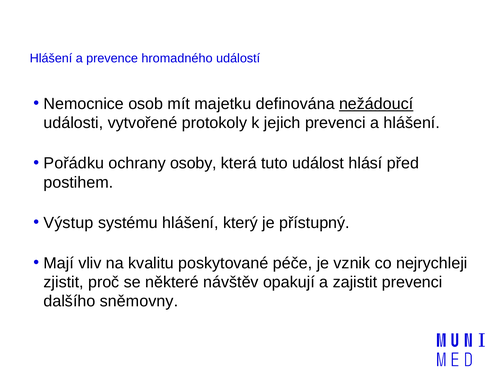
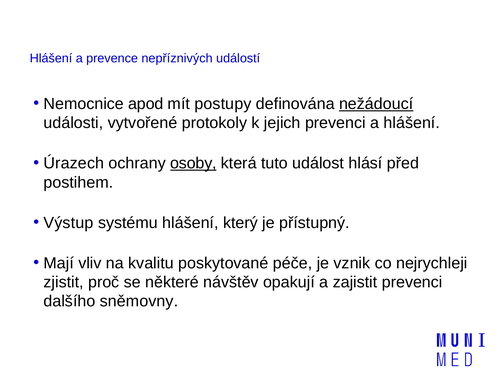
hromadného: hromadného -> nepříznivých
osob: osob -> apod
majetku: majetku -> postupy
Pořádku: Pořádku -> Úrazech
osoby underline: none -> present
